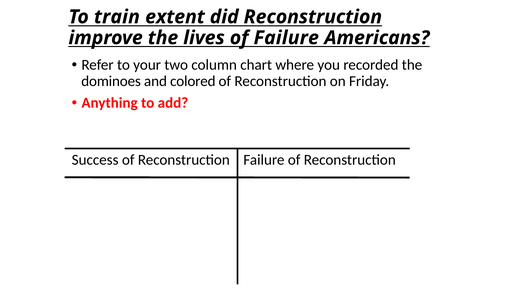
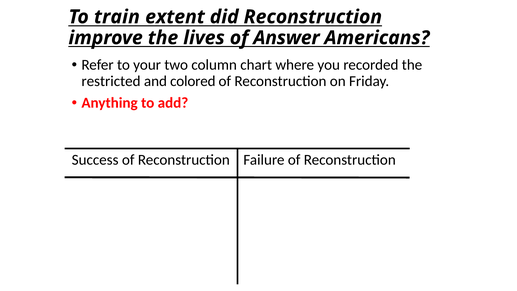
of Failure: Failure -> Answer
dominoes: dominoes -> restricted
